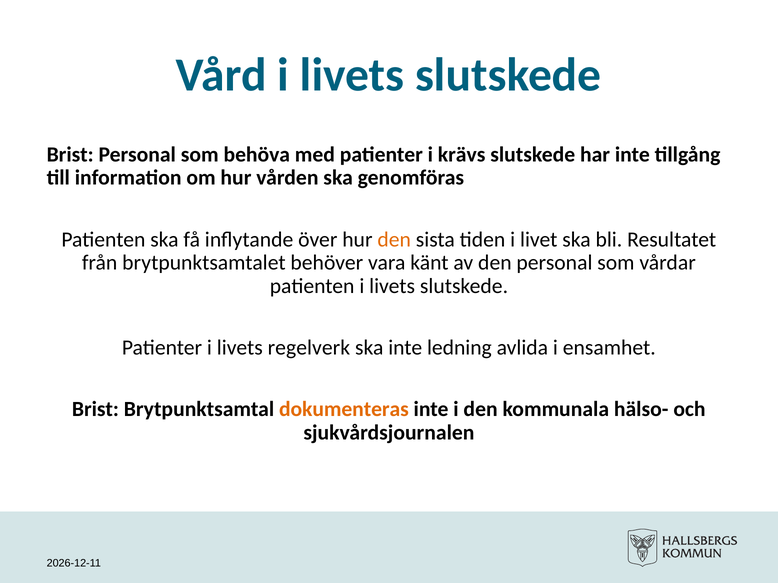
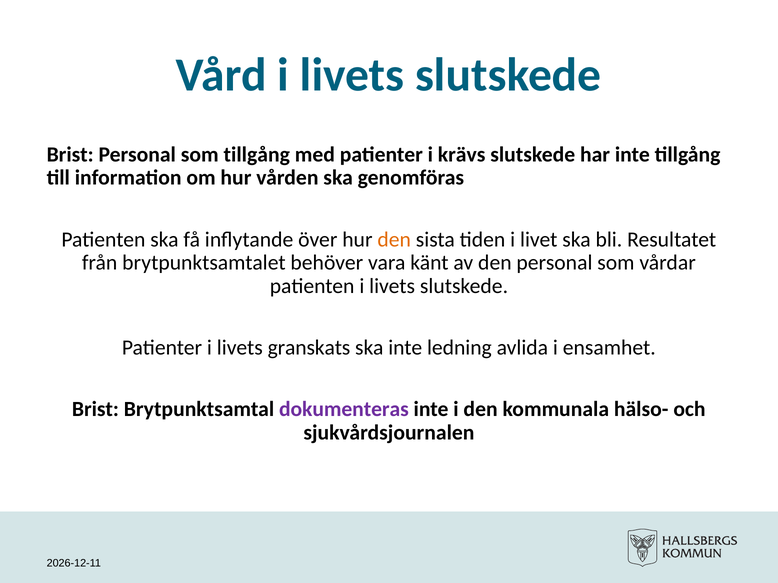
som behöva: behöva -> tillgång
regelverk: regelverk -> granskats
dokumenteras colour: orange -> purple
